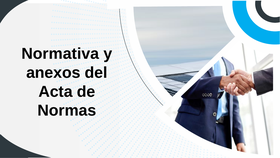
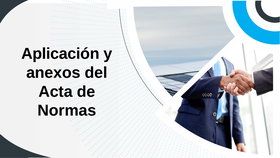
Normativa: Normativa -> Aplicación
